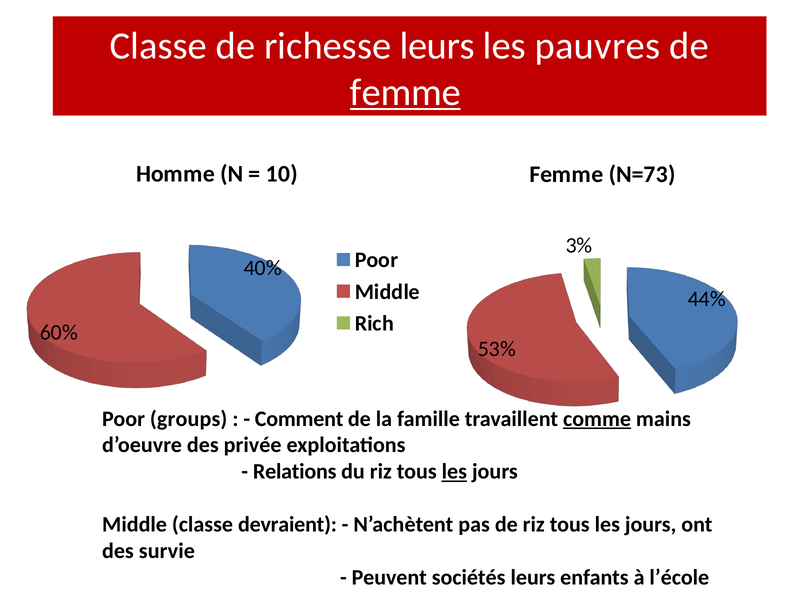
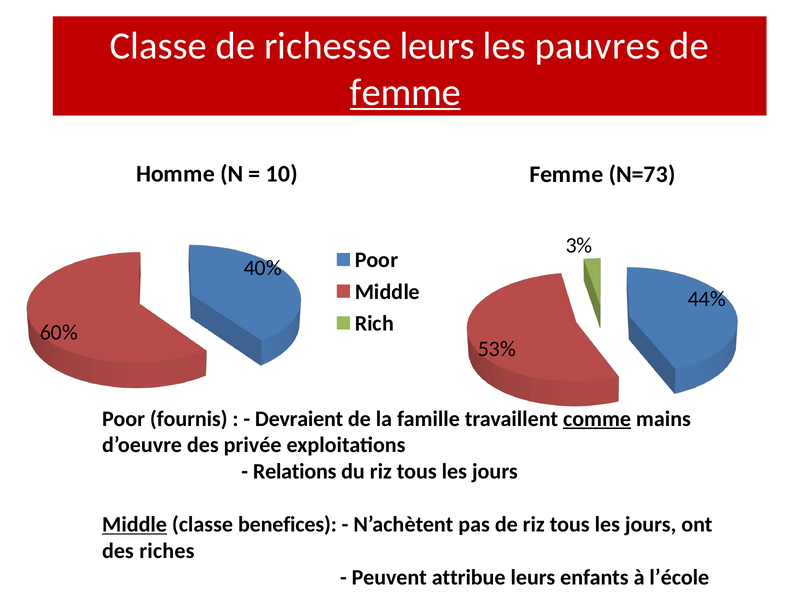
groups: groups -> fournis
Comment: Comment -> Devraient
les at (454, 471) underline: present -> none
Middle at (135, 524) underline: none -> present
devraient: devraient -> benefices
survie: survie -> riches
sociétés: sociétés -> attribue
